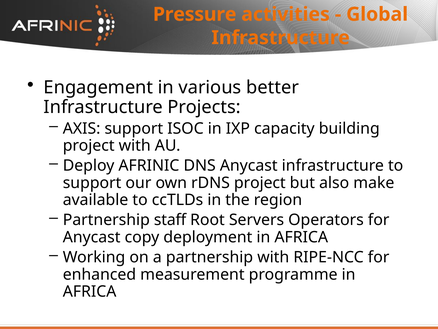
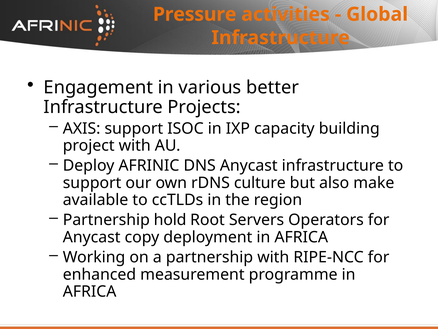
rDNS project: project -> culture
staff: staff -> hold
